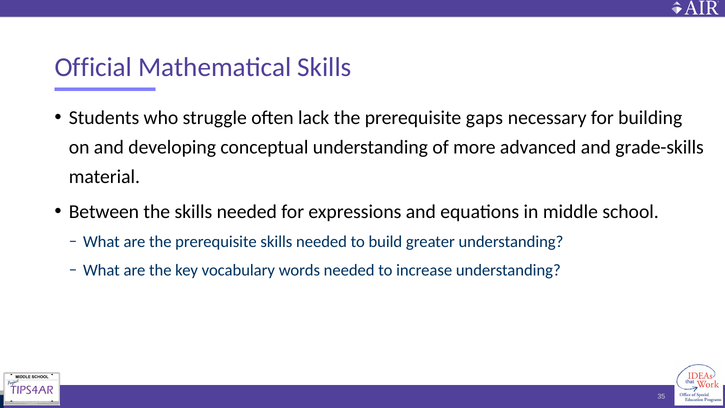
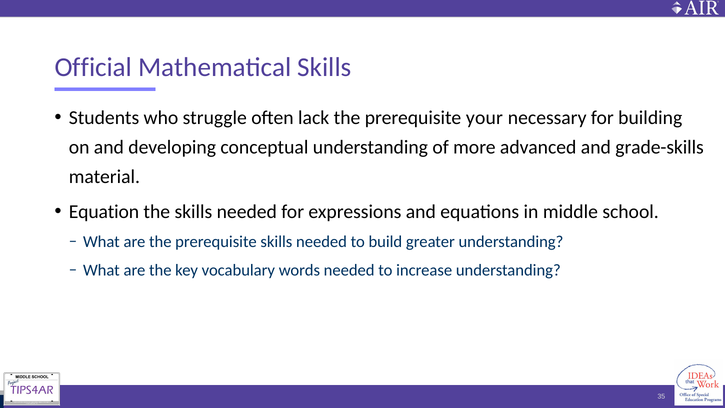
gaps: gaps -> your
Between: Between -> Equation
